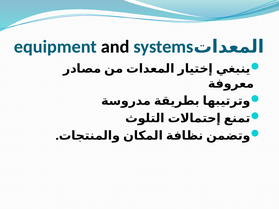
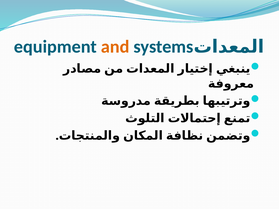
and colour: black -> orange
